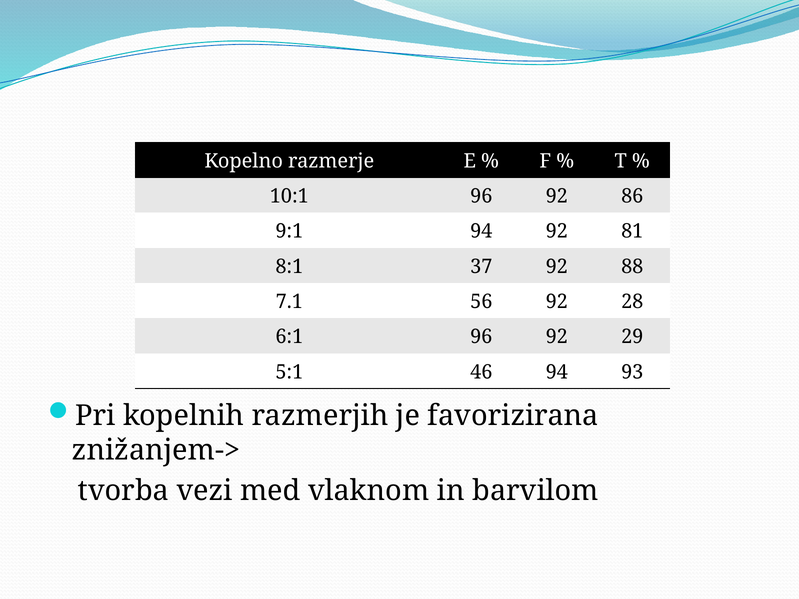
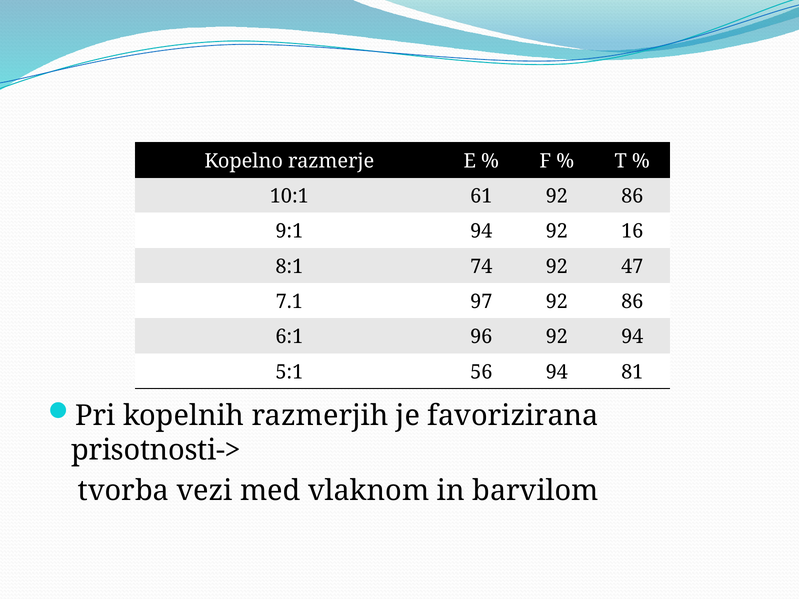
10:1 96: 96 -> 61
81: 81 -> 16
37: 37 -> 74
88: 88 -> 47
56: 56 -> 97
28 at (632, 302): 28 -> 86
92 29: 29 -> 94
46: 46 -> 56
93: 93 -> 81
znižanjem->: znižanjem-> -> prisotnosti->
